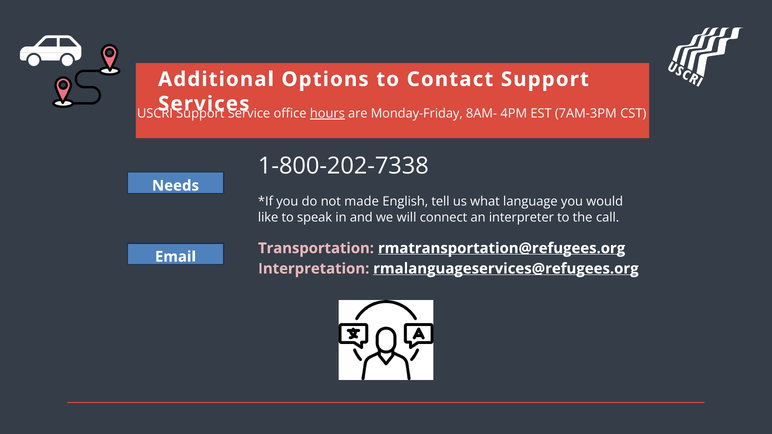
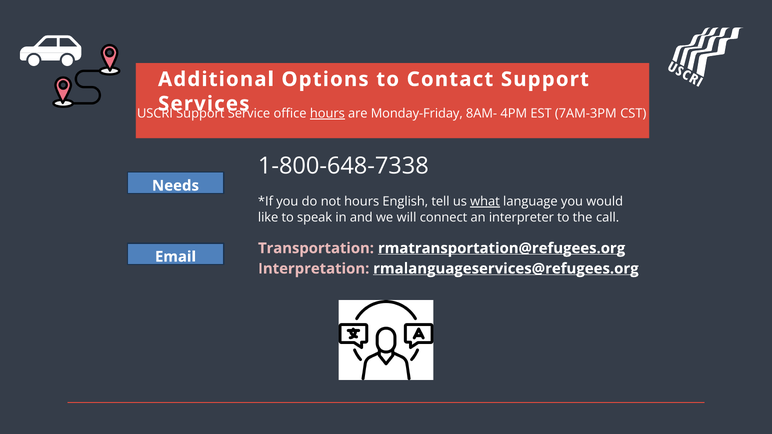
1-800-202-7338: 1-800-202-7338 -> 1-800-648-7338
not made: made -> hours
what underline: none -> present
